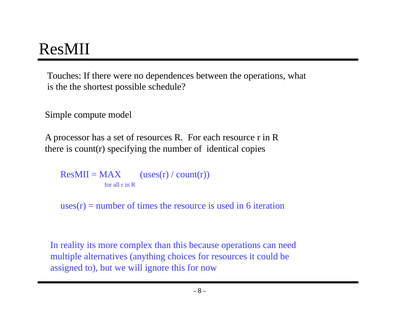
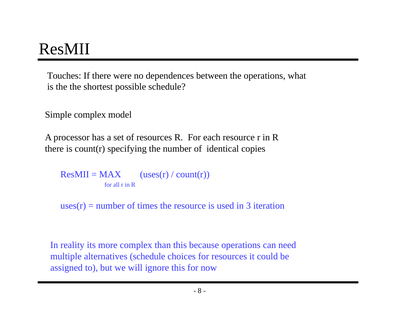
Simple compute: compute -> complex
6: 6 -> 3
alternatives anything: anything -> schedule
